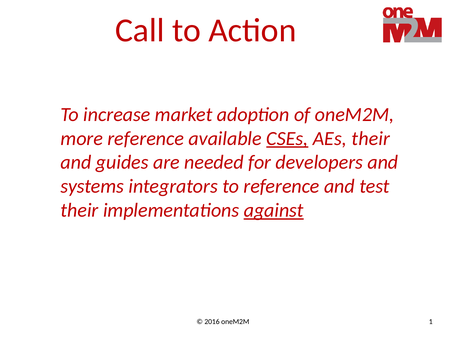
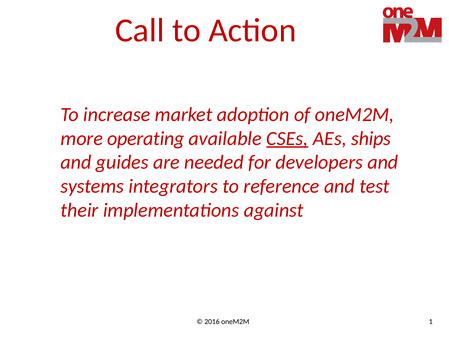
more reference: reference -> operating
AEs their: their -> ships
against underline: present -> none
